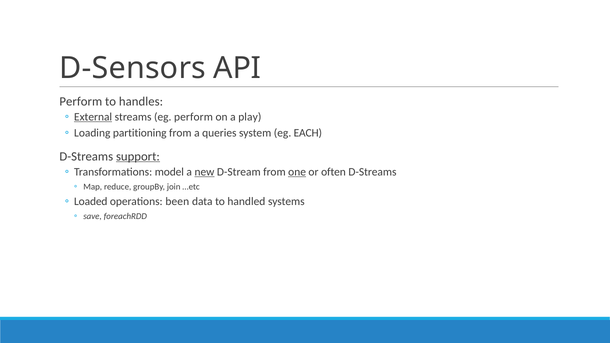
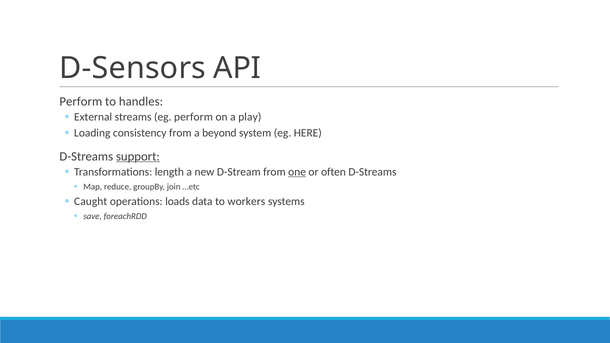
External underline: present -> none
partitioning: partitioning -> consistency
queries: queries -> beyond
EACH: EACH -> HERE
model: model -> length
new underline: present -> none
Loaded: Loaded -> Caught
been: been -> loads
handled: handled -> workers
